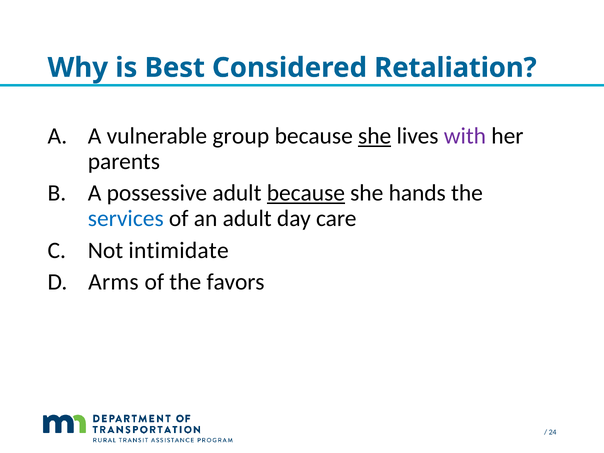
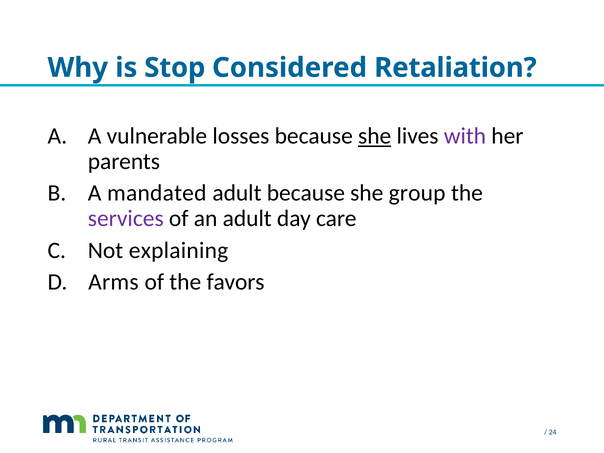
Best: Best -> Stop
group: group -> losses
possessive: possessive -> mandated
because at (306, 193) underline: present -> none
hands: hands -> group
services colour: blue -> purple
intimidate: intimidate -> explaining
